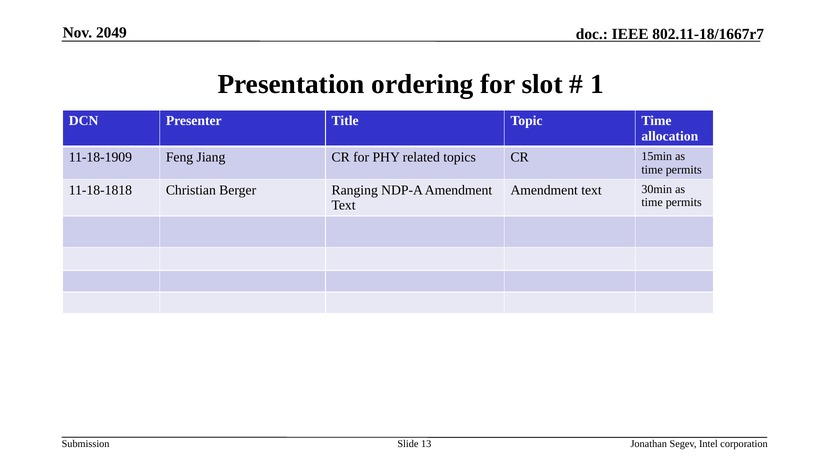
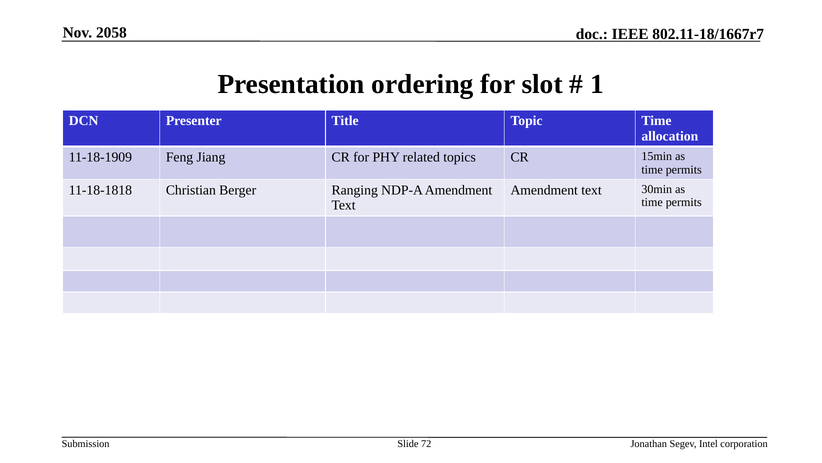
2049: 2049 -> 2058
13: 13 -> 72
